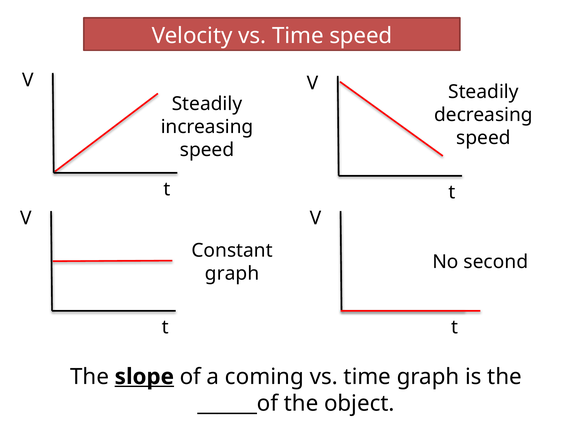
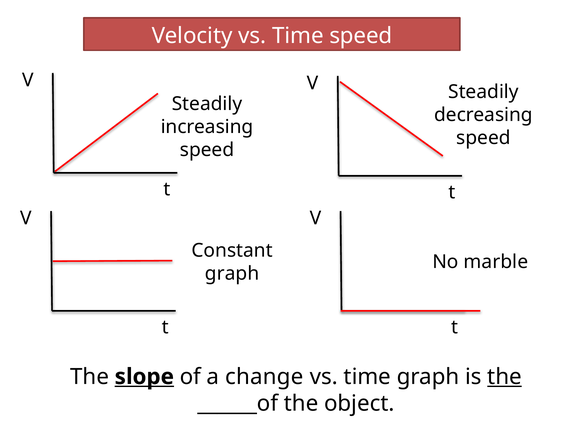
second: second -> marble
coming: coming -> change
the at (505, 377) underline: none -> present
